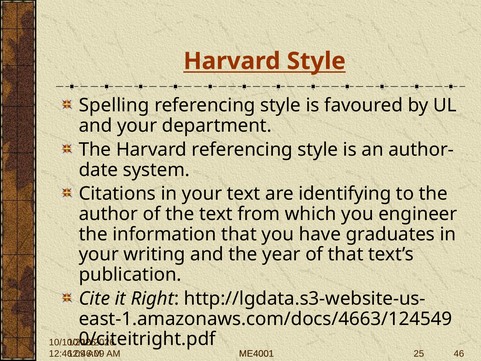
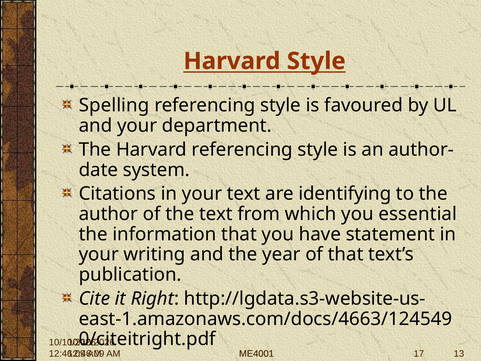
engineer: engineer -> essential
graduates: graduates -> statement
46: 46 -> 13
25: 25 -> 17
